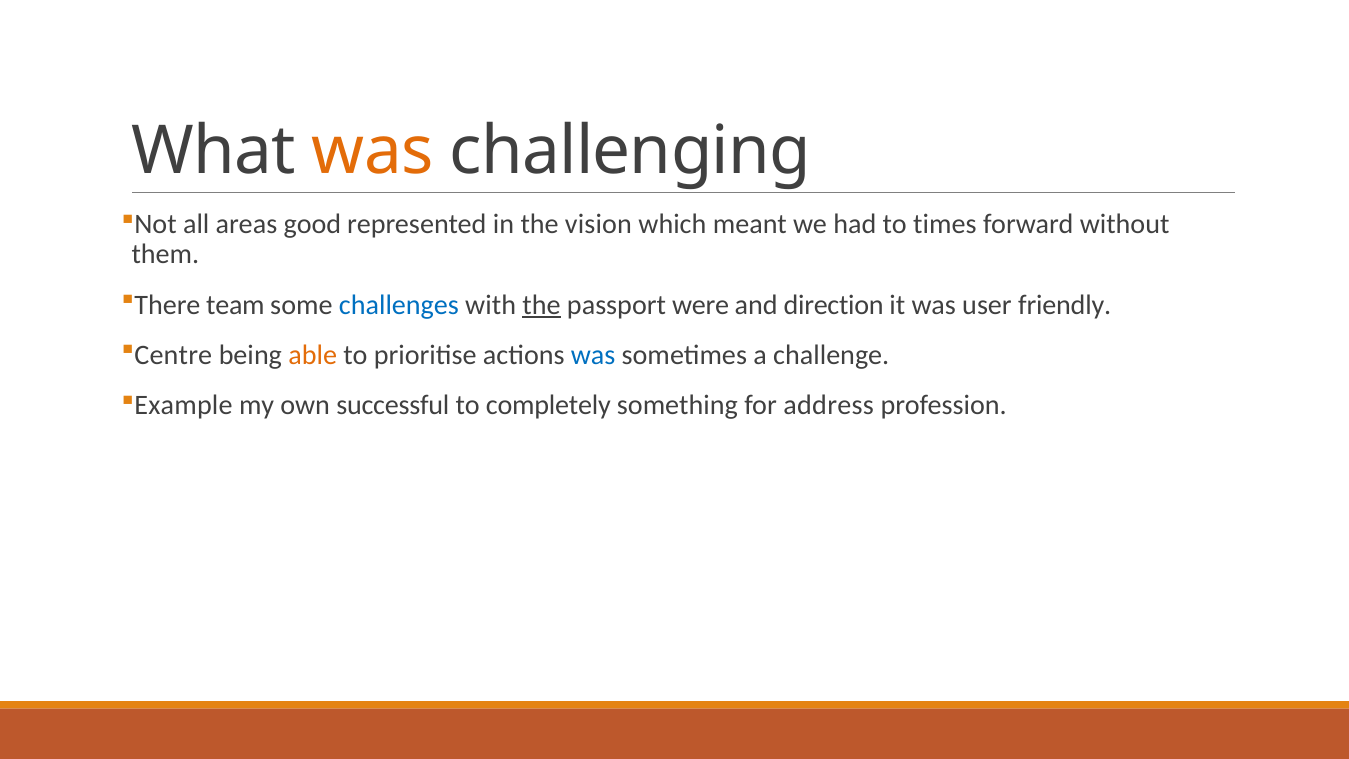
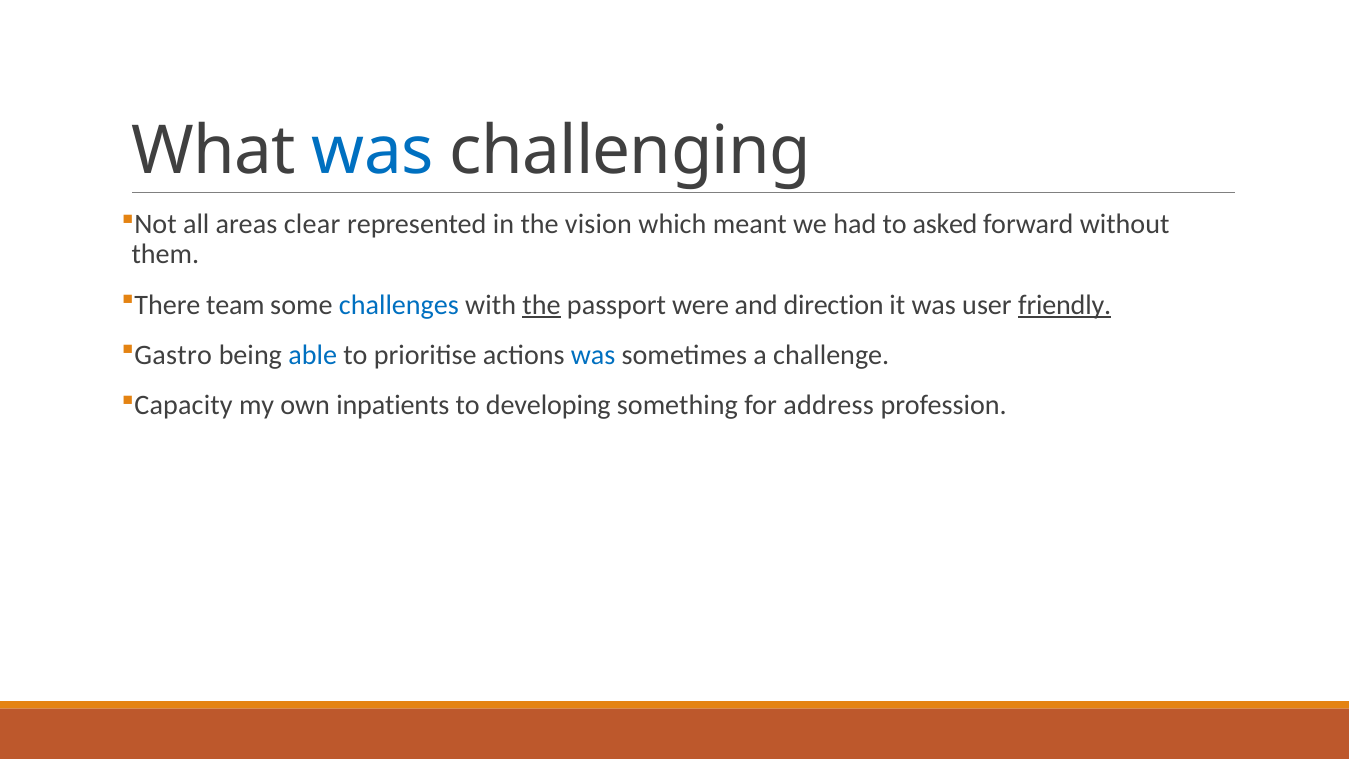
was at (373, 151) colour: orange -> blue
good: good -> clear
times: times -> asked
friendly underline: none -> present
Centre: Centre -> Gastro
able colour: orange -> blue
Example: Example -> Capacity
successful: successful -> inpatients
completely: completely -> developing
